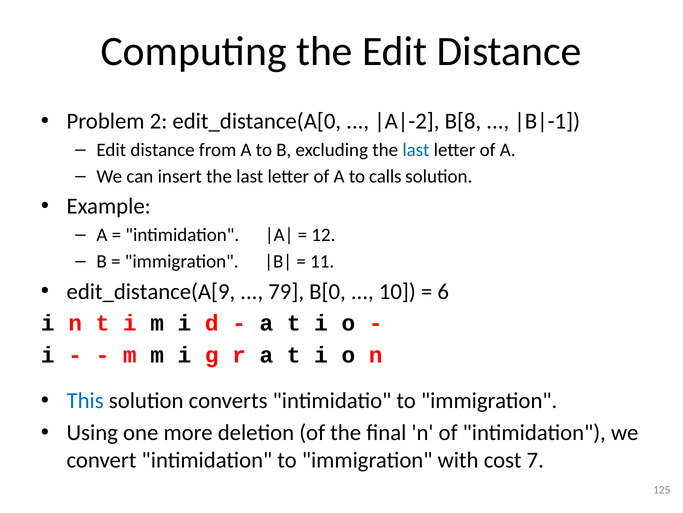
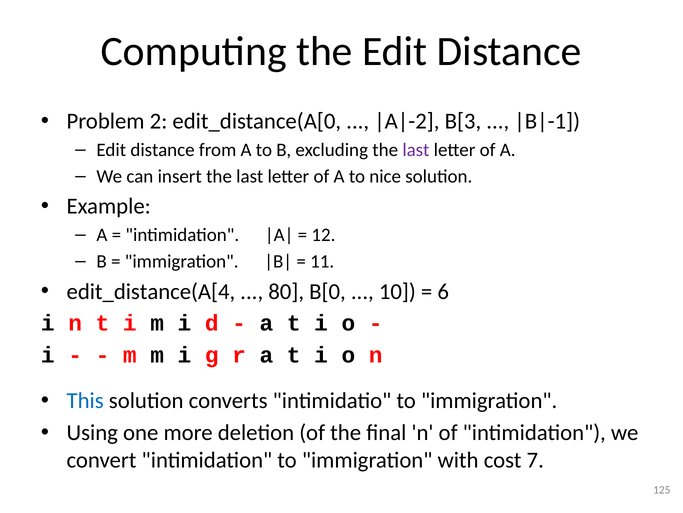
B[8: B[8 -> B[3
last at (416, 150) colour: blue -> purple
calls: calls -> nice
edit_distance(A[9: edit_distance(A[9 -> edit_distance(A[4
79: 79 -> 80
